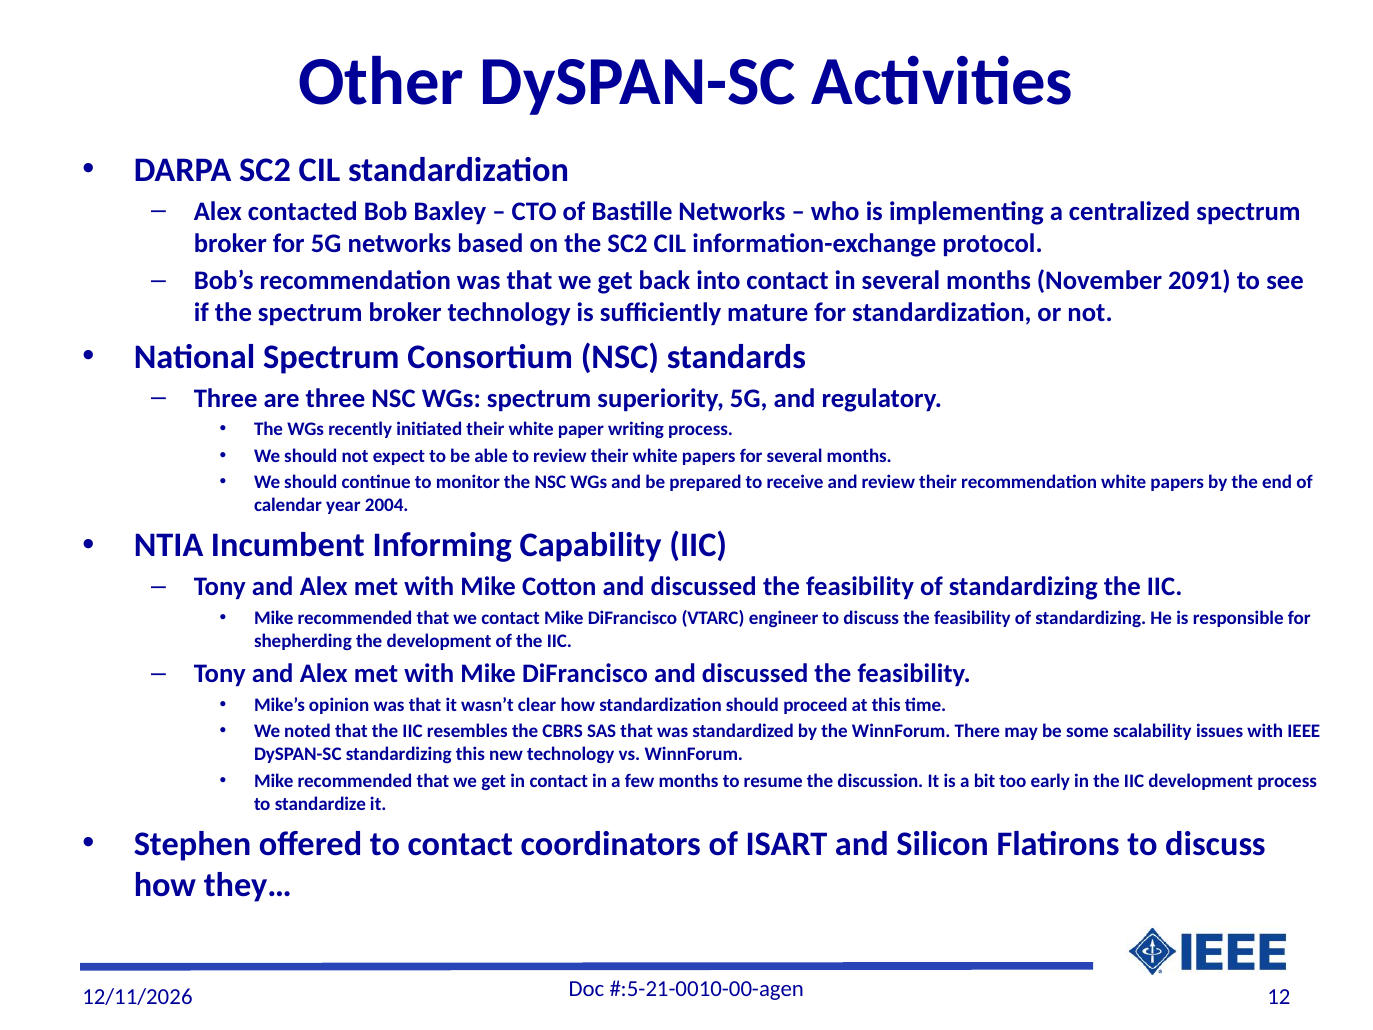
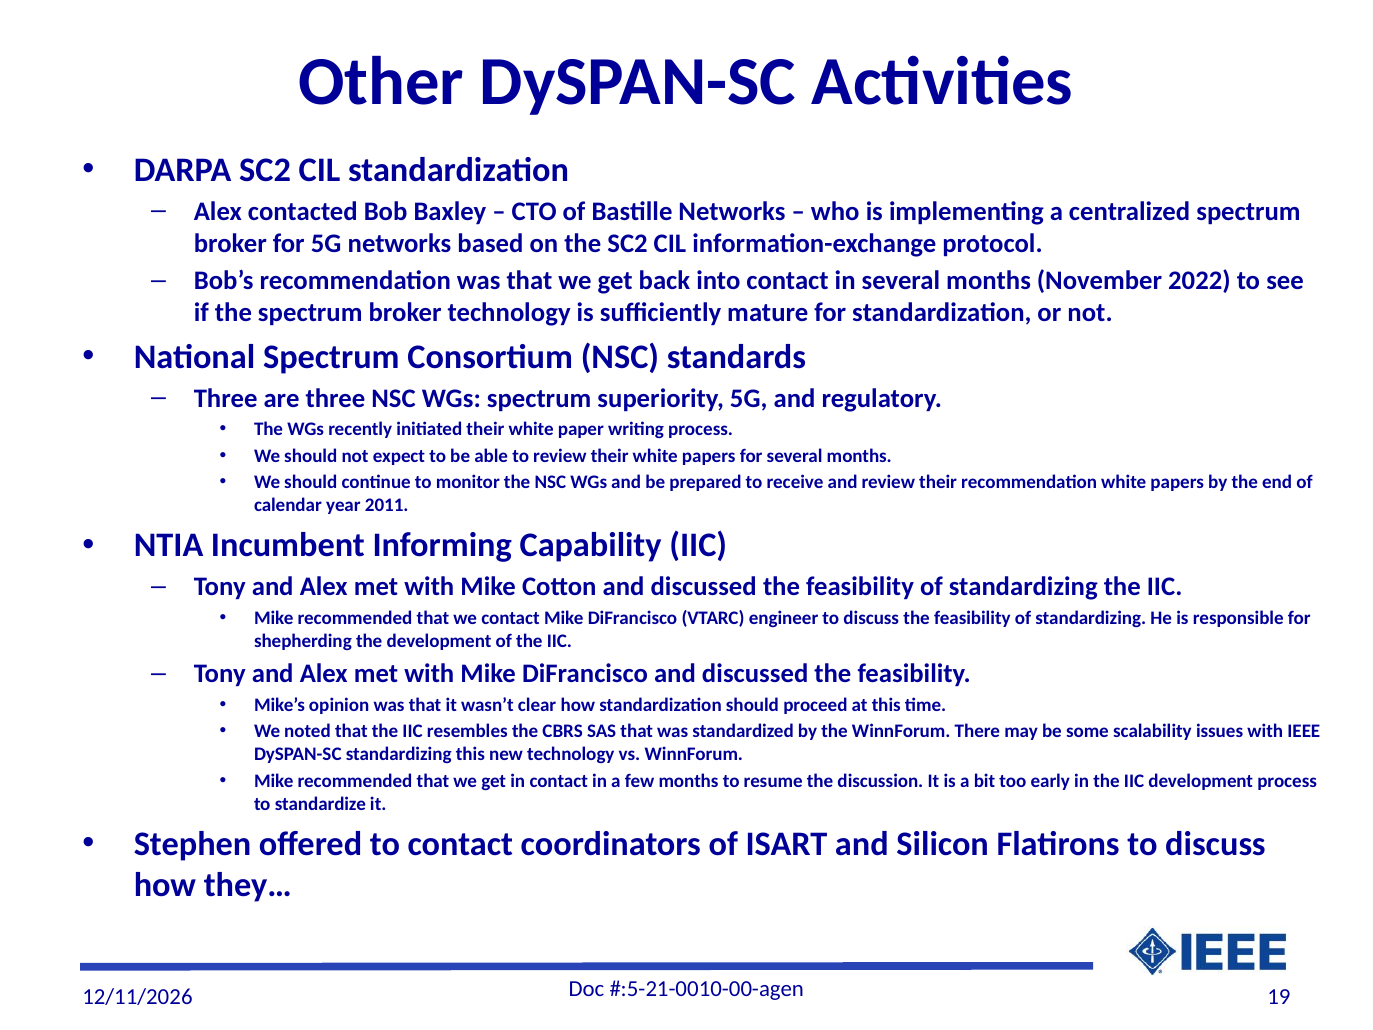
2091: 2091 -> 2022
2004: 2004 -> 2011
12: 12 -> 19
